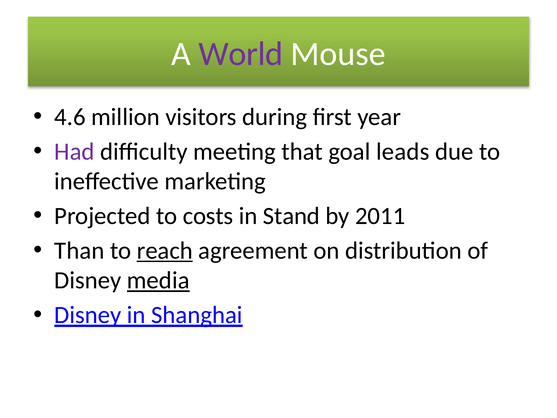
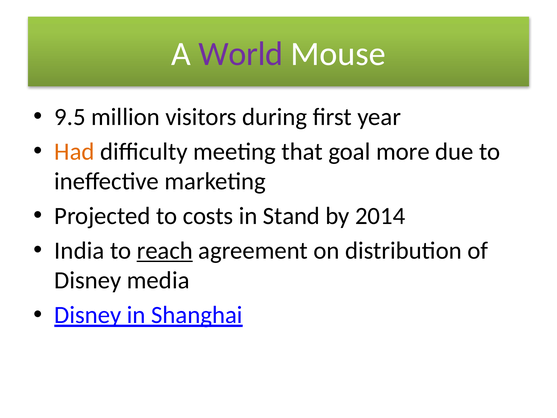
4.6: 4.6 -> 9.5
Had colour: purple -> orange
leads: leads -> more
2011: 2011 -> 2014
Than: Than -> India
media underline: present -> none
